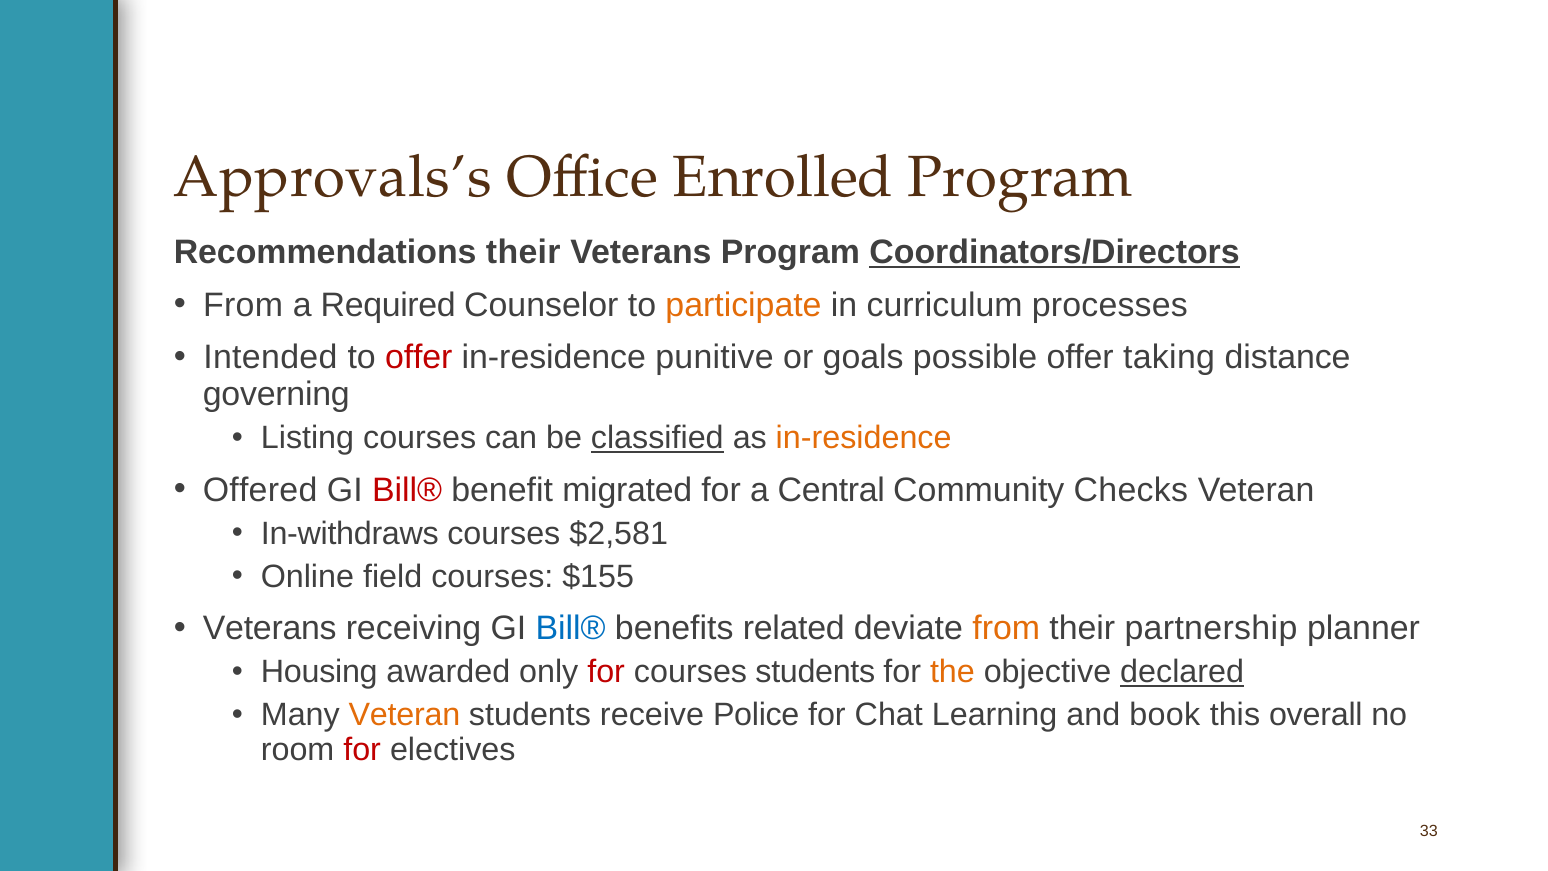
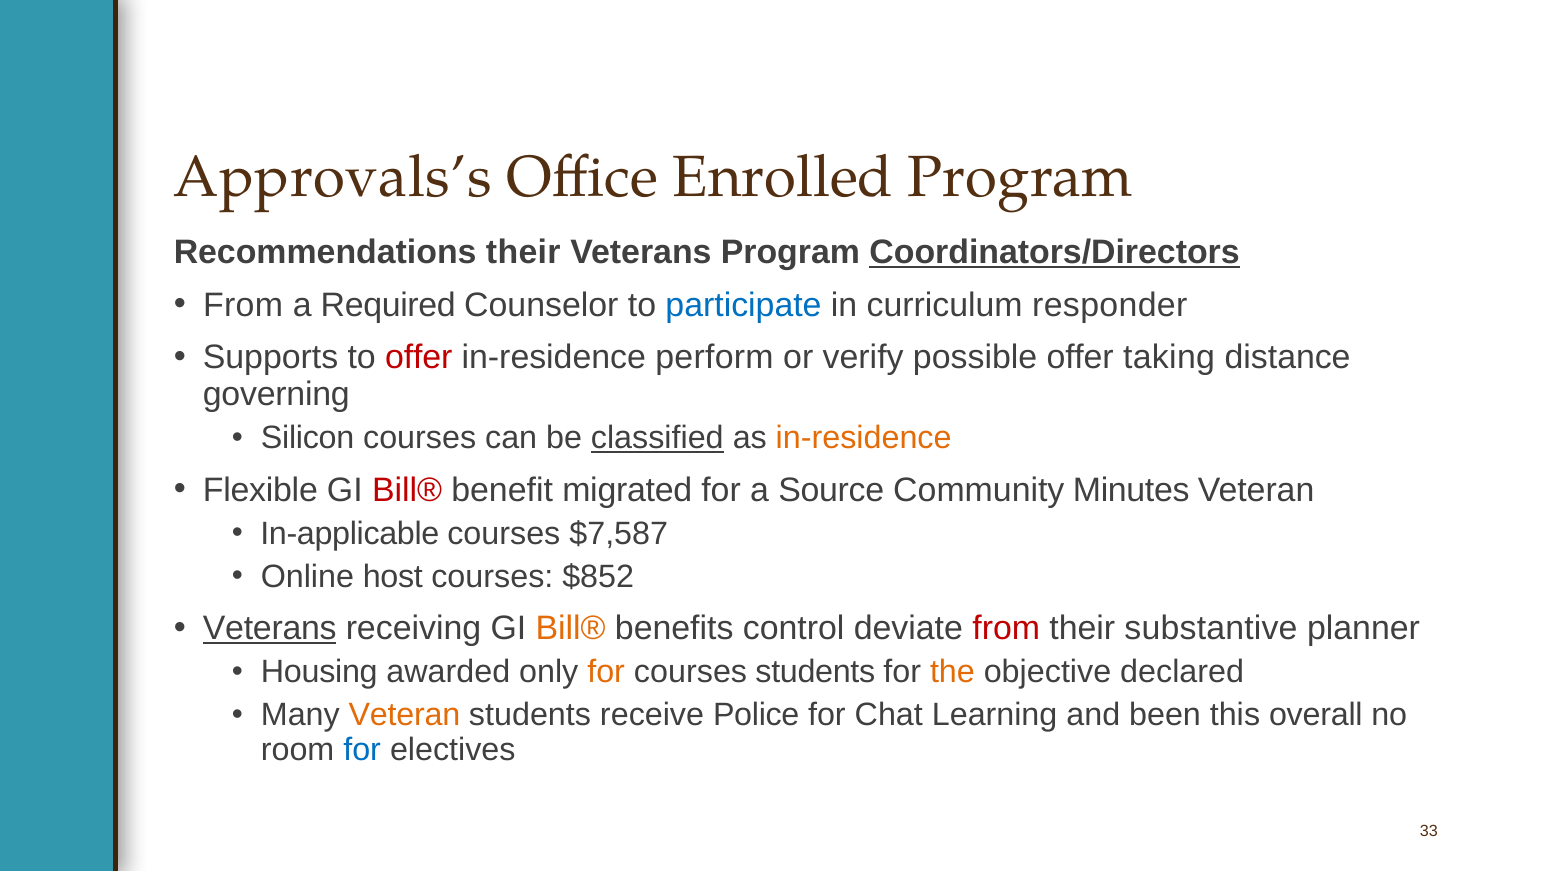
participate colour: orange -> blue
processes: processes -> responder
Intended: Intended -> Supports
punitive: punitive -> perform
goals: goals -> verify
Listing: Listing -> Silicon
Offered: Offered -> Flexible
Central: Central -> Source
Checks: Checks -> Minutes
In-withdraws: In-withdraws -> In-applicable
$2,581: $2,581 -> $7,587
field: field -> host
$155: $155 -> $852
Veterans at (270, 628) underline: none -> present
Bill® at (571, 628) colour: blue -> orange
related: related -> control
from at (1006, 628) colour: orange -> red
partnership: partnership -> substantive
for at (606, 672) colour: red -> orange
declared underline: present -> none
book: book -> been
for at (362, 750) colour: red -> blue
